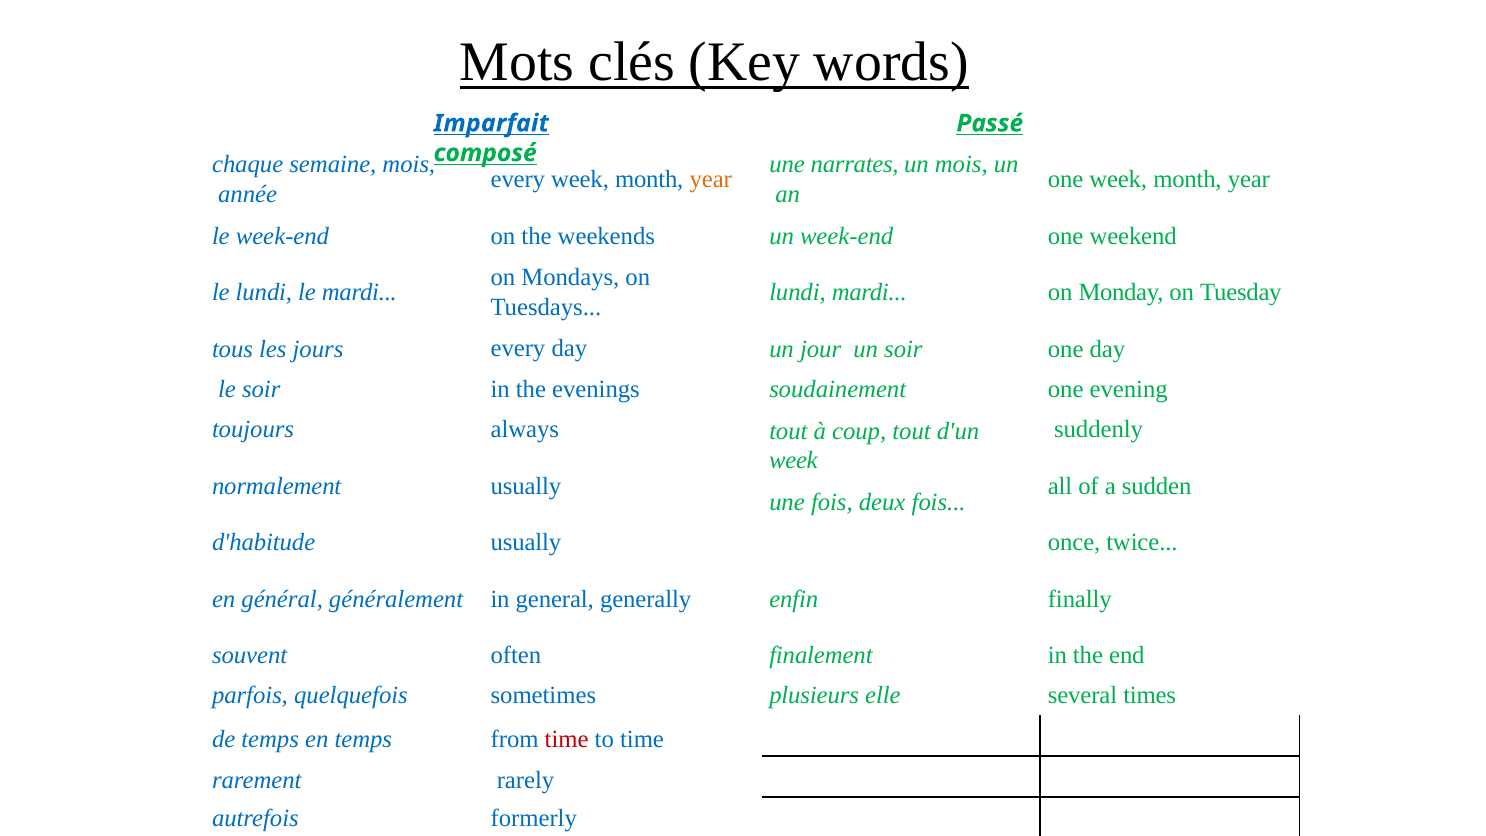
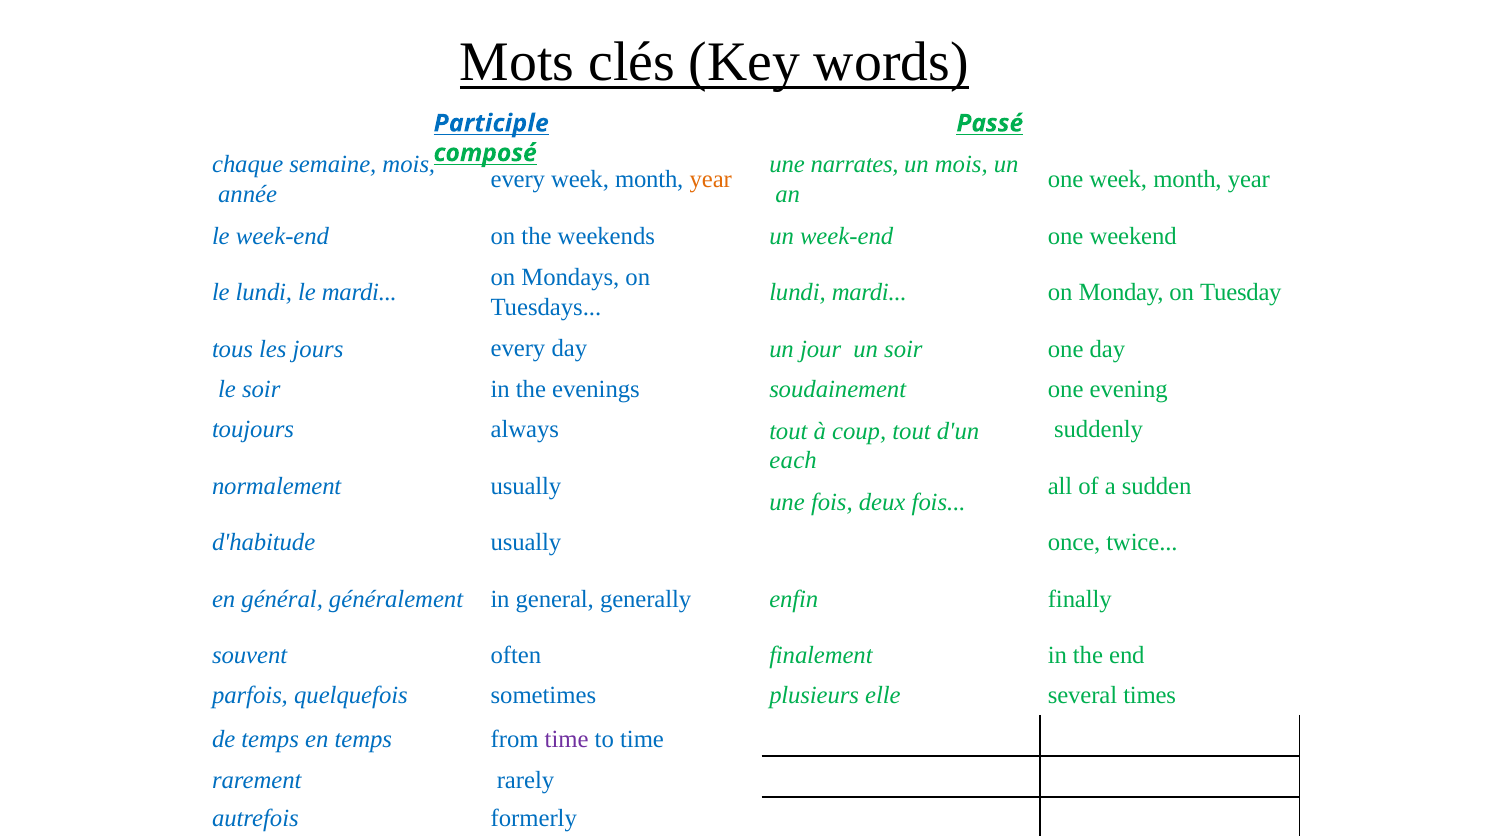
Imparfait: Imparfait -> Participle
week at (793, 461): week -> each
time at (567, 740) colour: red -> purple
